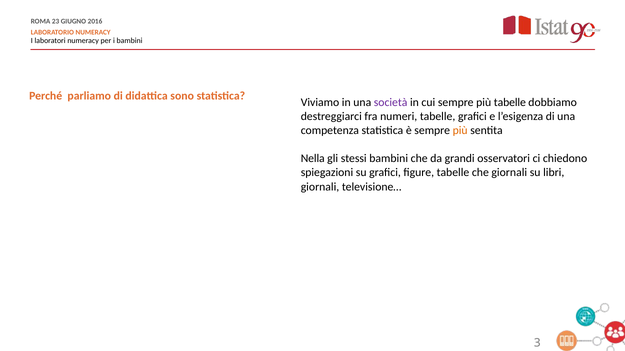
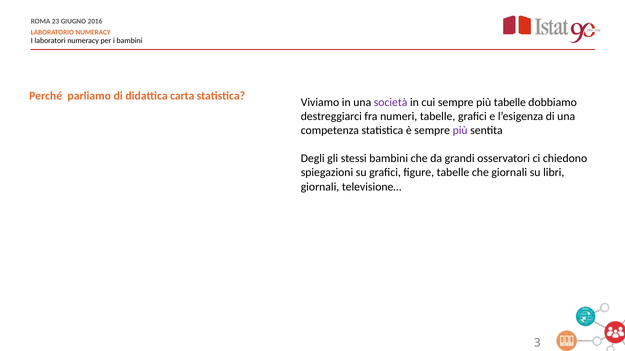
sono: sono -> carta
più at (460, 131) colour: orange -> purple
Nella: Nella -> Degli
